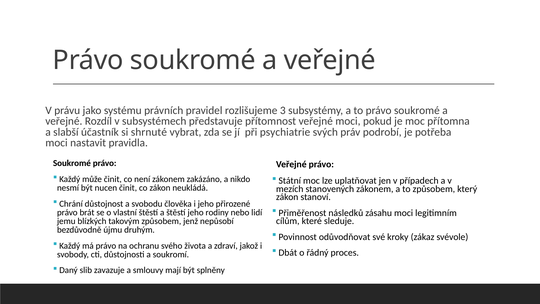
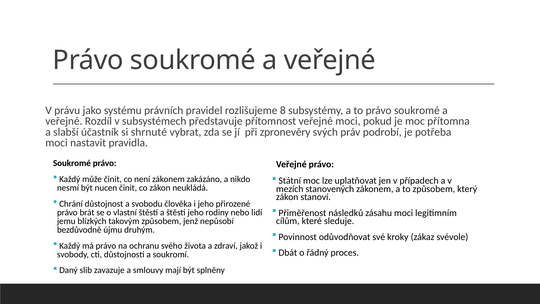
3: 3 -> 8
psychiatrie: psychiatrie -> zpronevěry
